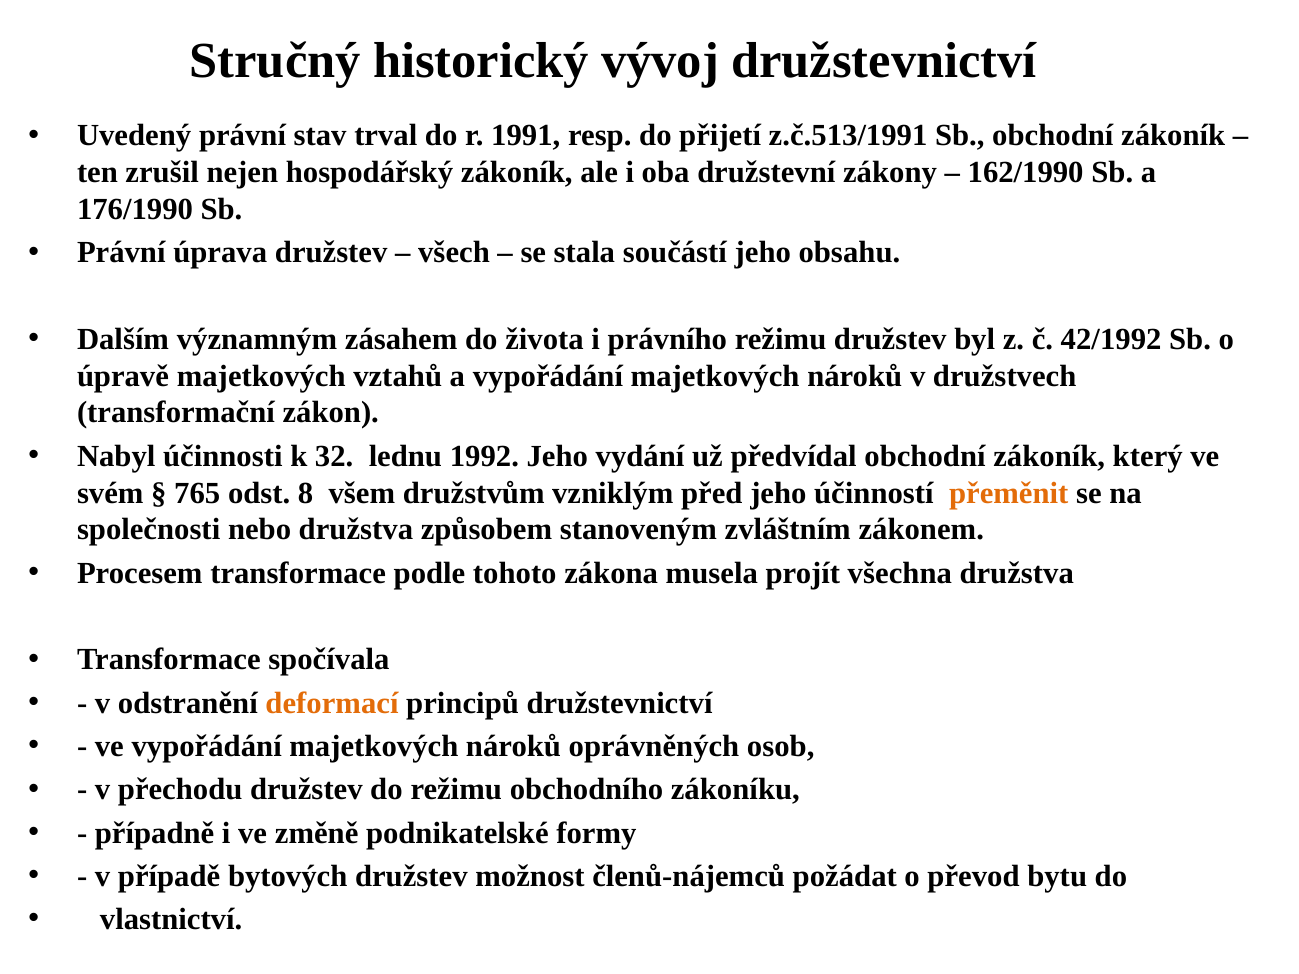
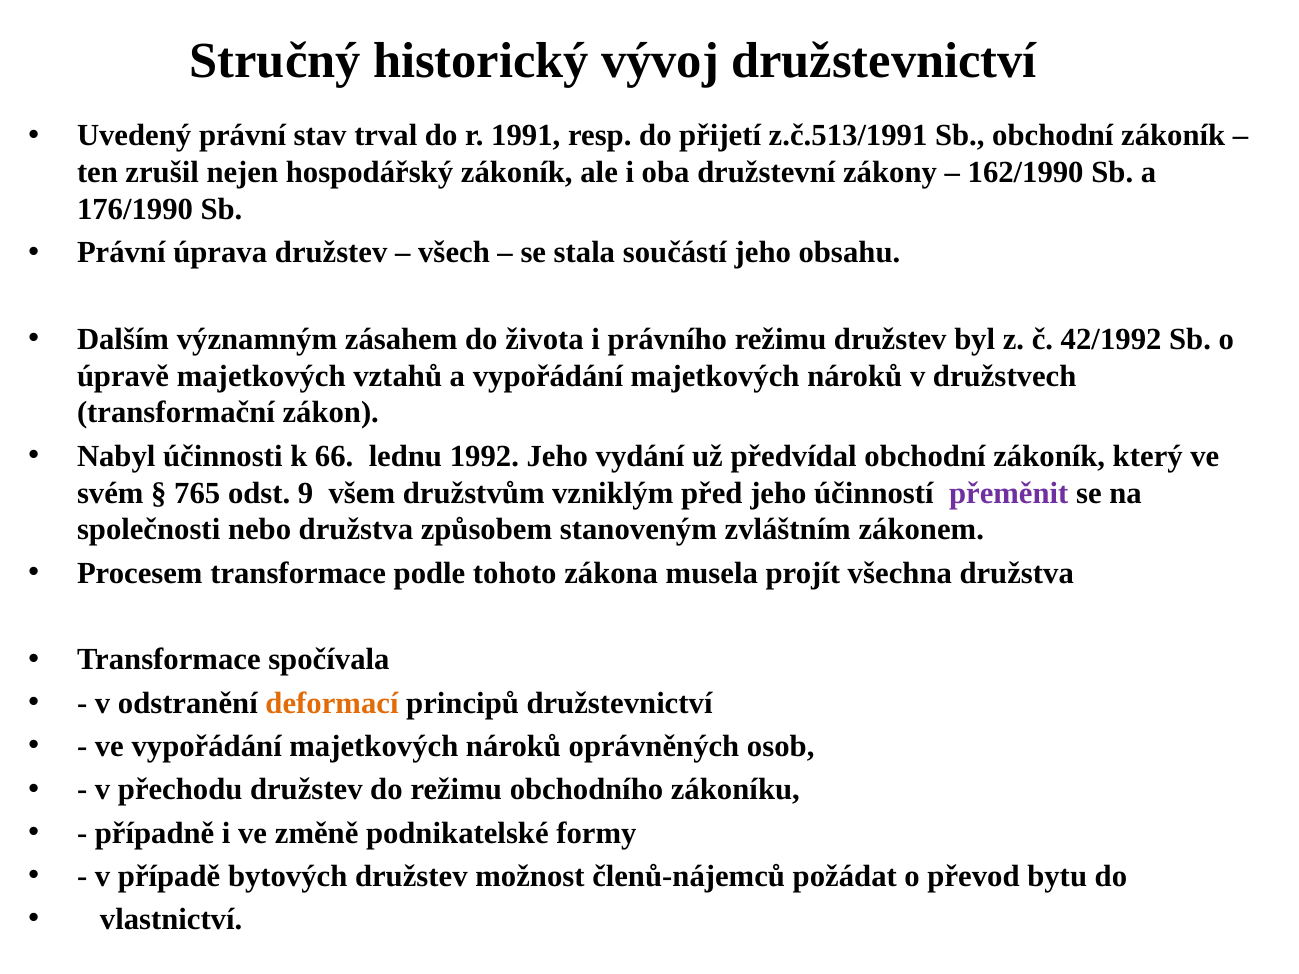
32: 32 -> 66
8: 8 -> 9
přeměnit colour: orange -> purple
